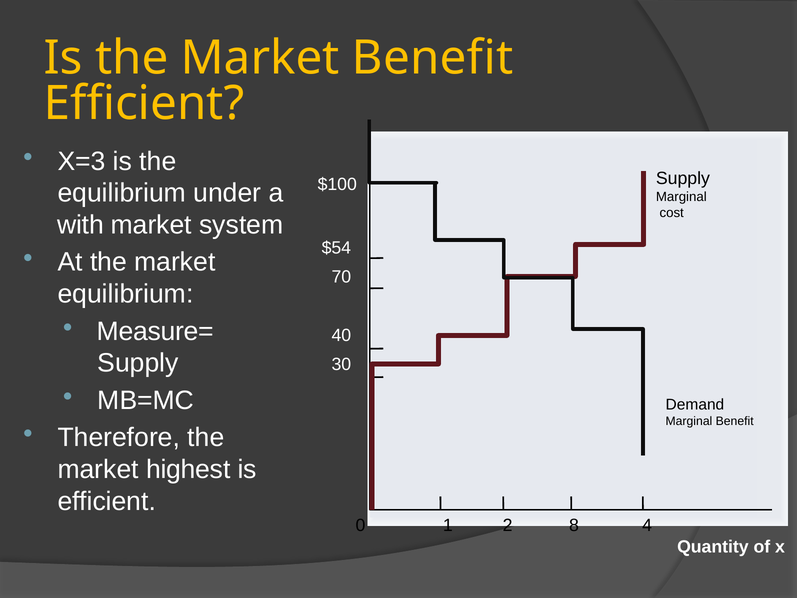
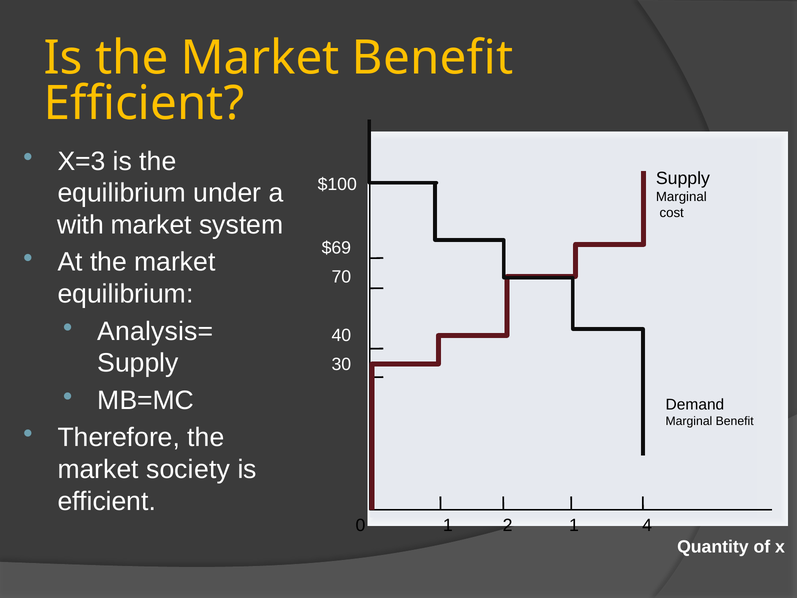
$54: $54 -> $69
Measure=: Measure= -> Analysis=
highest: highest -> society
2 8: 8 -> 1
